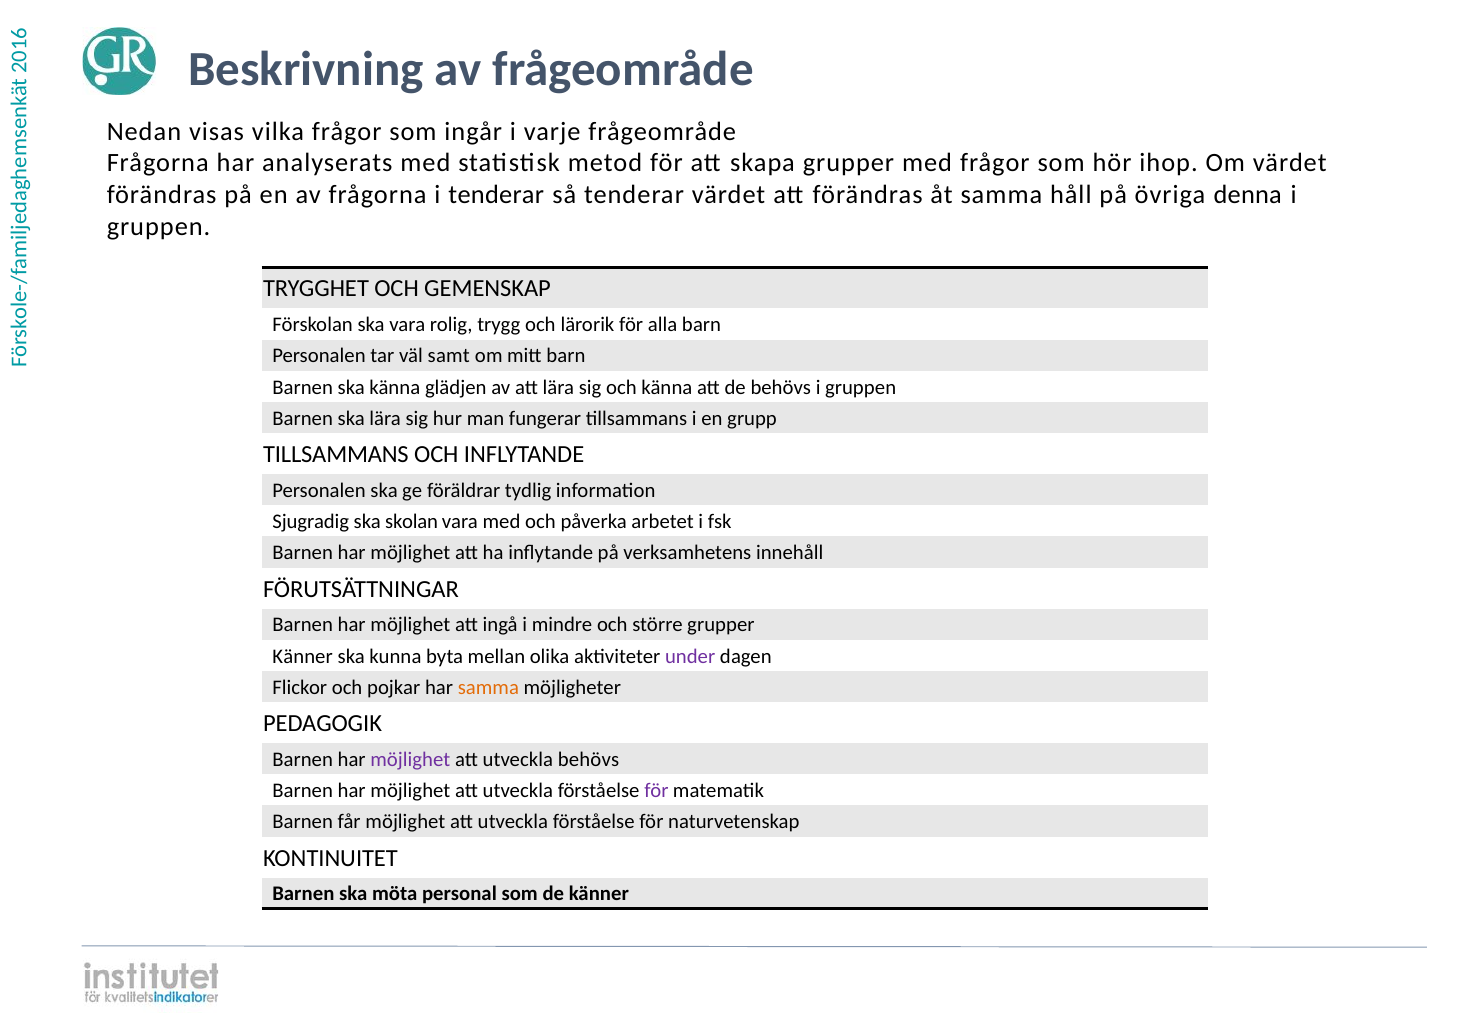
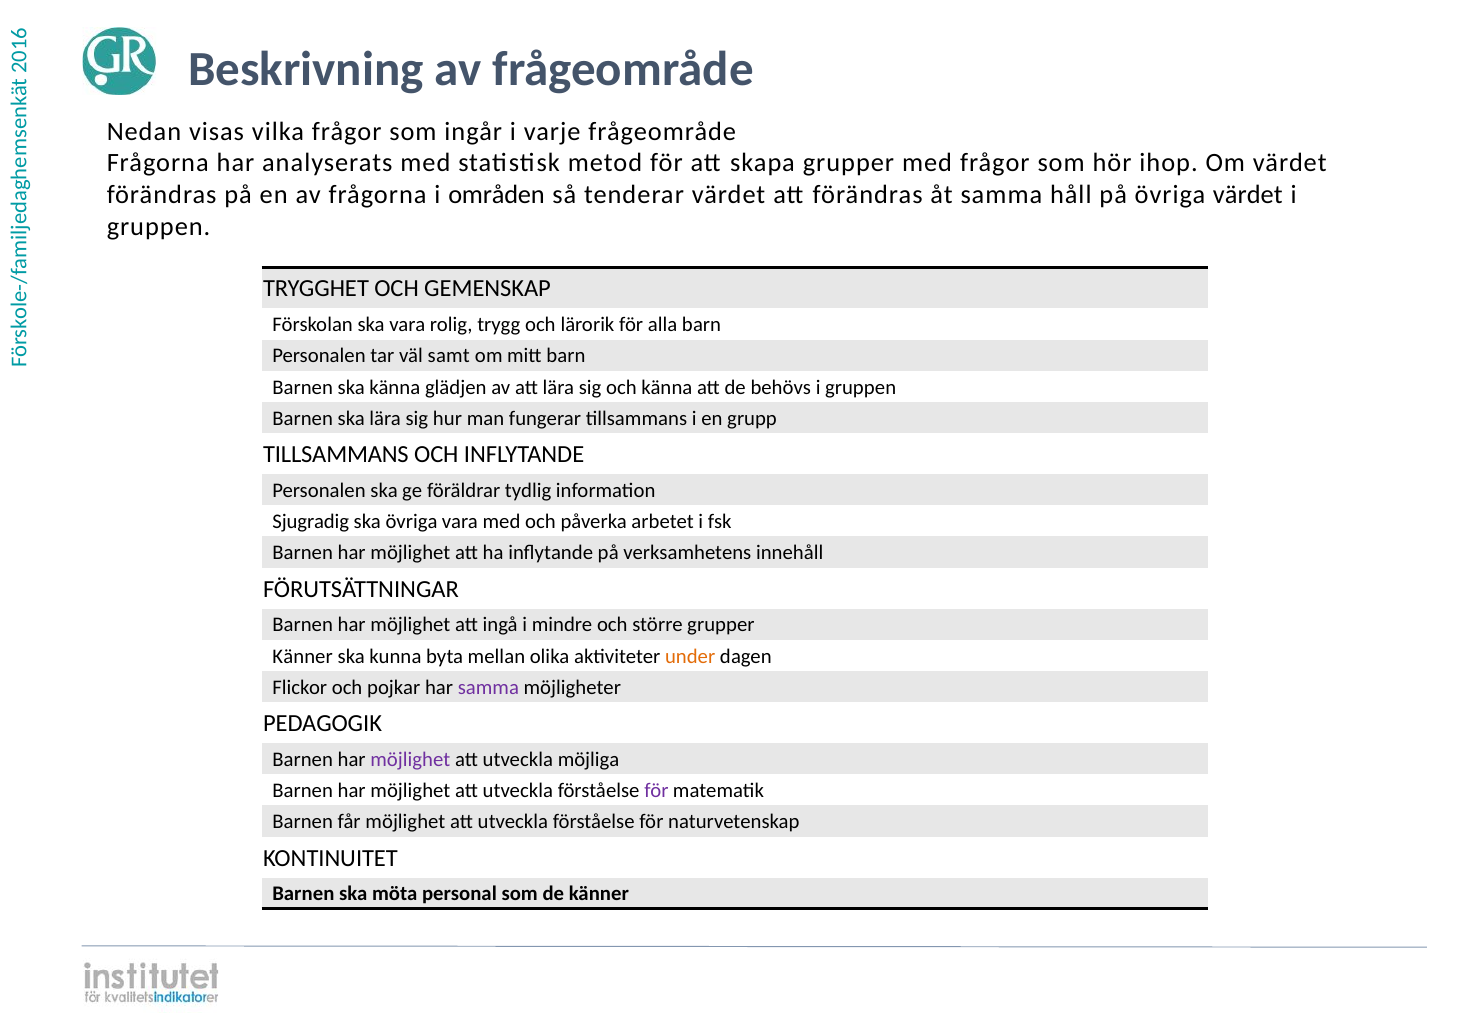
i tenderar: tenderar -> områden
övriga denna: denna -> värdet
ska skolan: skolan -> övriga
under colour: purple -> orange
samma at (488, 687) colour: orange -> purple
utveckla behövs: behövs -> möjliga
